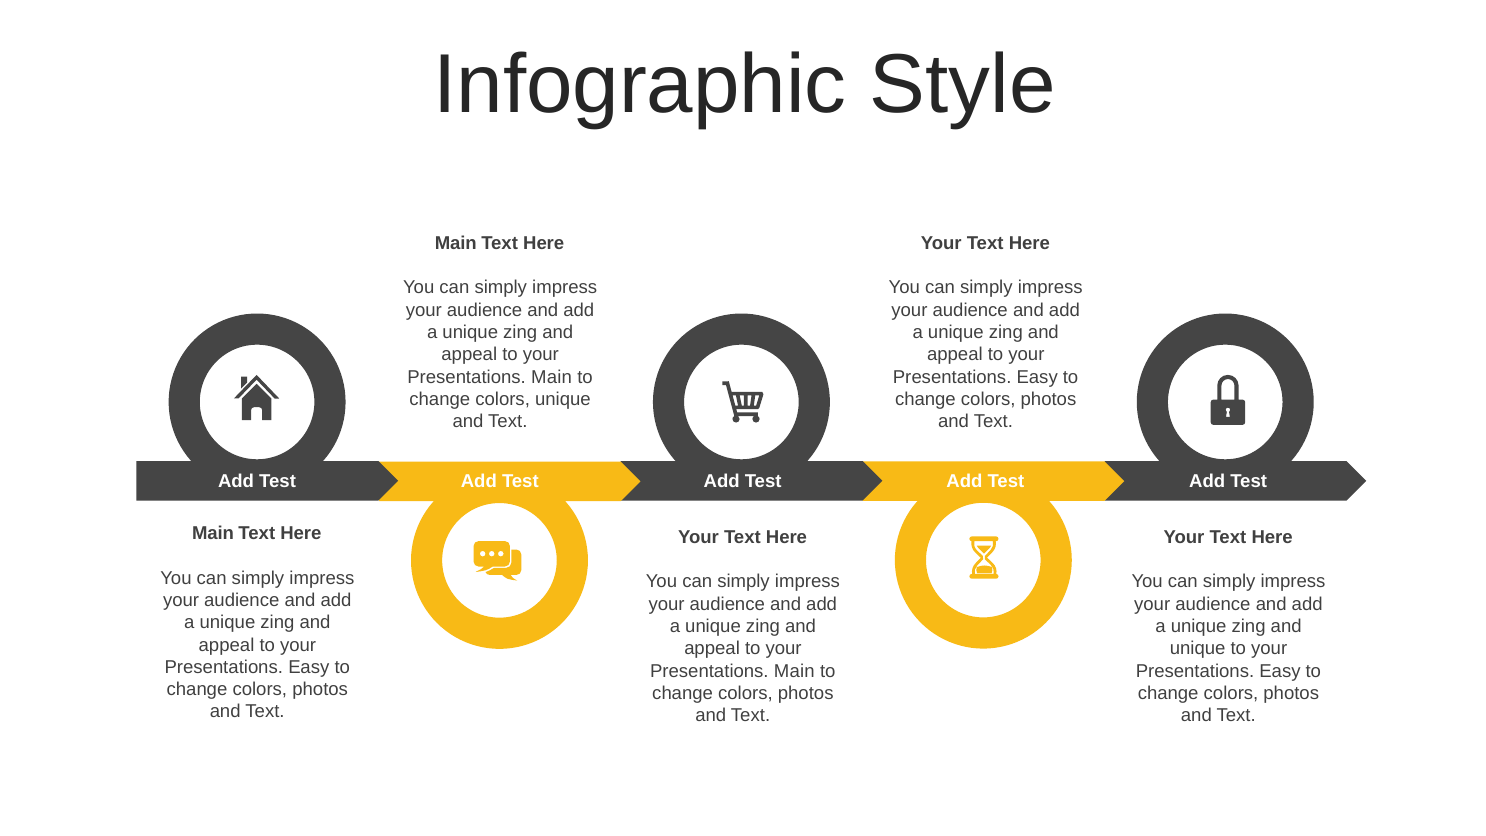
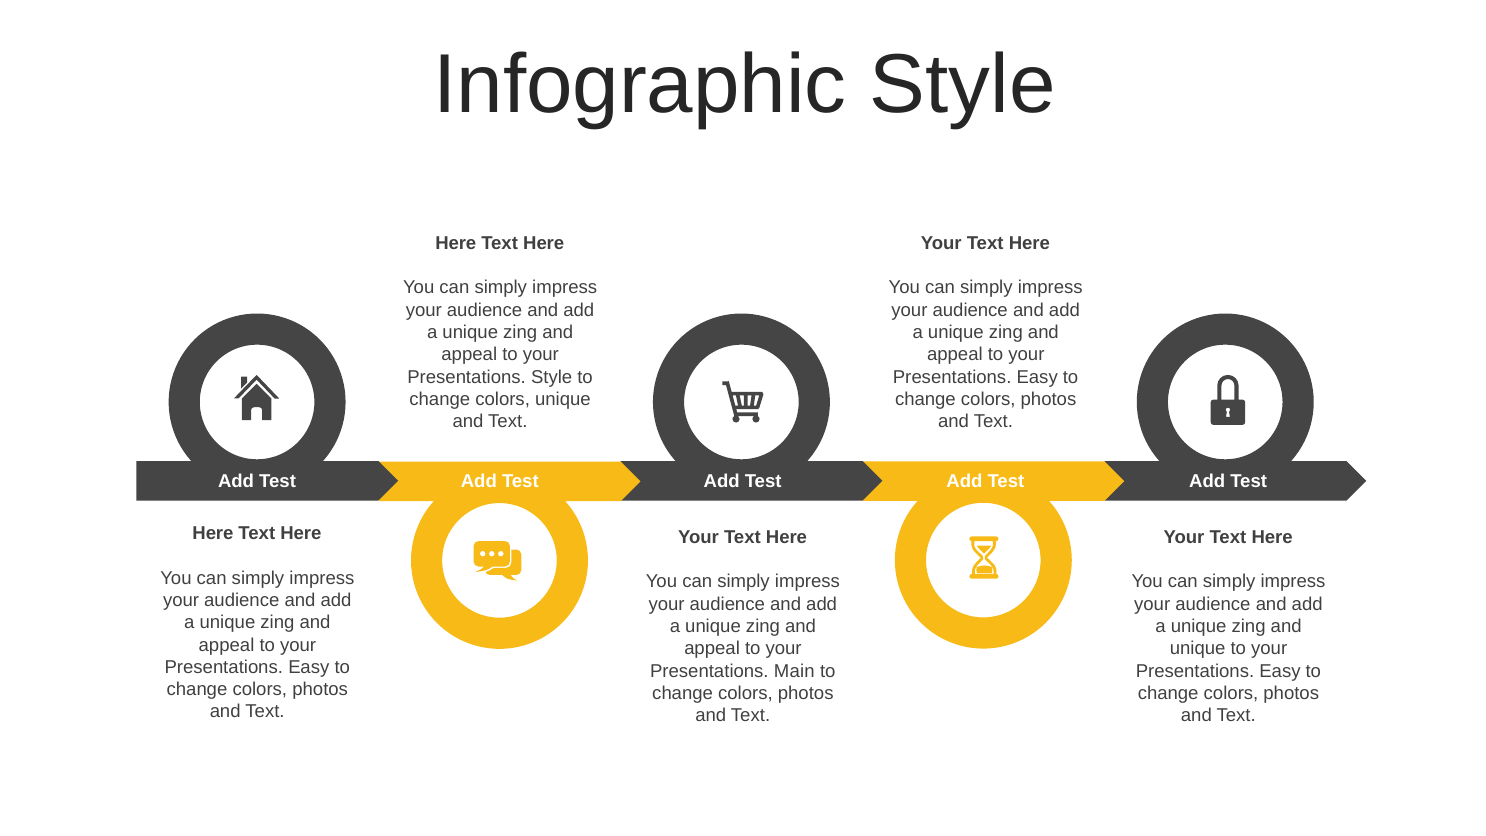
Main at (456, 243): Main -> Here
Main at (552, 377): Main -> Style
Main at (213, 534): Main -> Here
